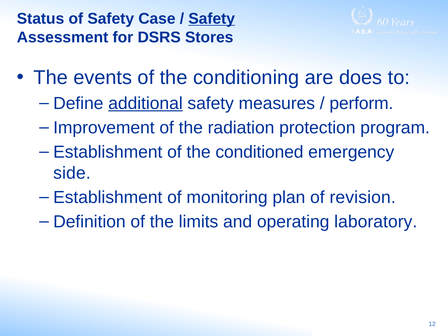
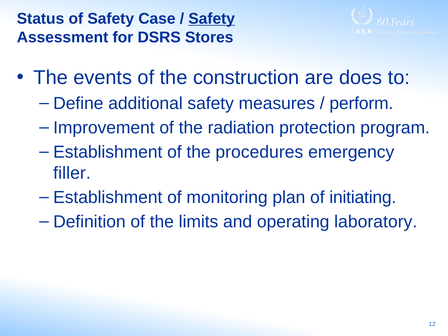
conditioning: conditioning -> construction
additional underline: present -> none
conditioned: conditioned -> procedures
side: side -> filler
revision: revision -> initiating
